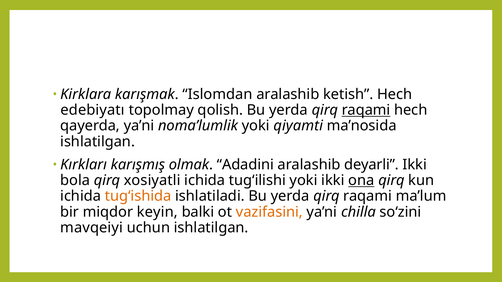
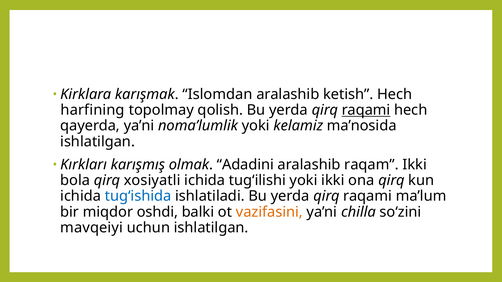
edebiyatı: edebiyatı -> harfining
qiyamti: qiyamti -> kelamiz
deyarli: deyarli -> raqam
ona underline: present -> none
tug‘ishida colour: orange -> blue
keyin: keyin -> oshdi
